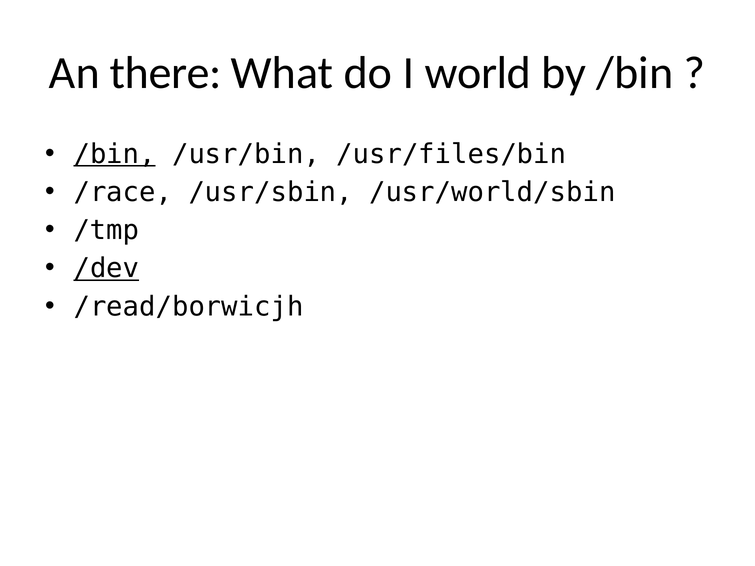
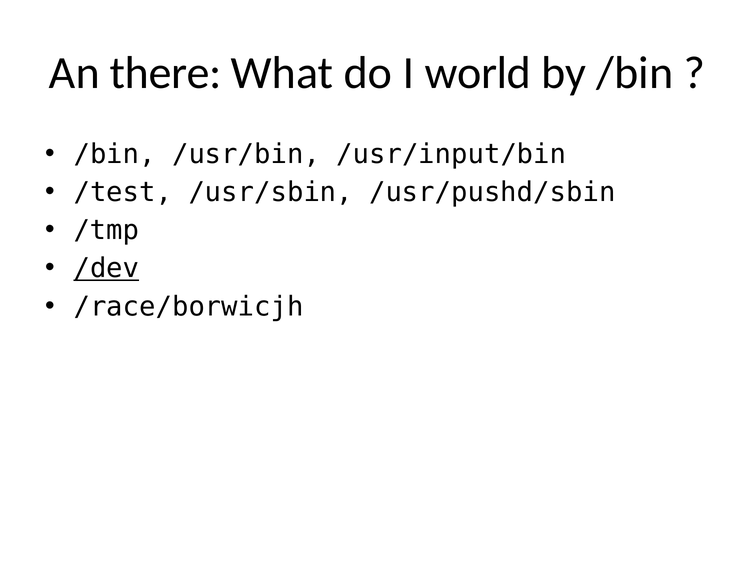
/bin at (115, 154) underline: present -> none
/usr/files/bin: /usr/files/bin -> /usr/input/bin
/race: /race -> /test
/usr/world/sbin: /usr/world/sbin -> /usr/pushd/sbin
/read/borwicjh: /read/borwicjh -> /race/borwicjh
